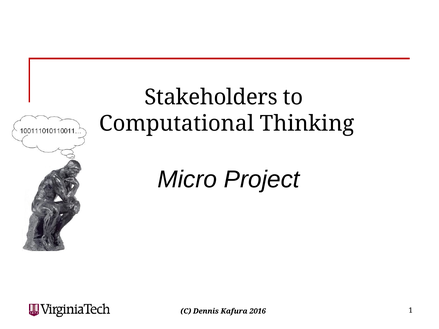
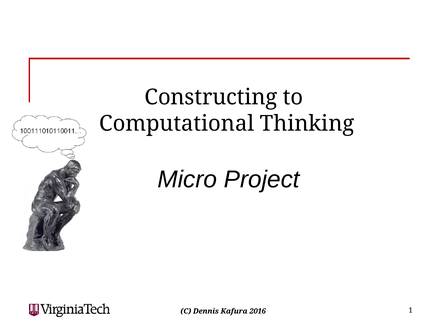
Stakeholders: Stakeholders -> Constructing
